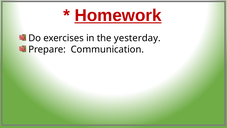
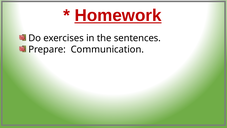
yesterday: yesterday -> sentences
